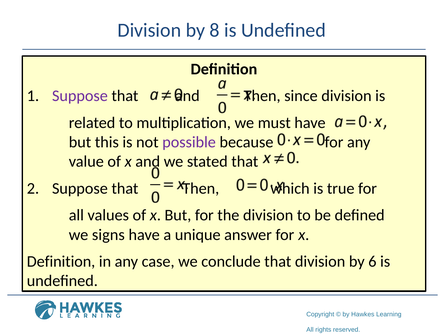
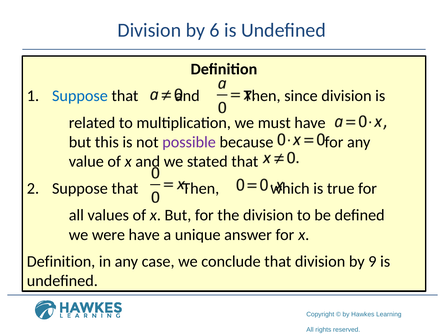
8: 8 -> 6
Suppose at (80, 96) colour: purple -> blue
signs: signs -> were
6: 6 -> 9
